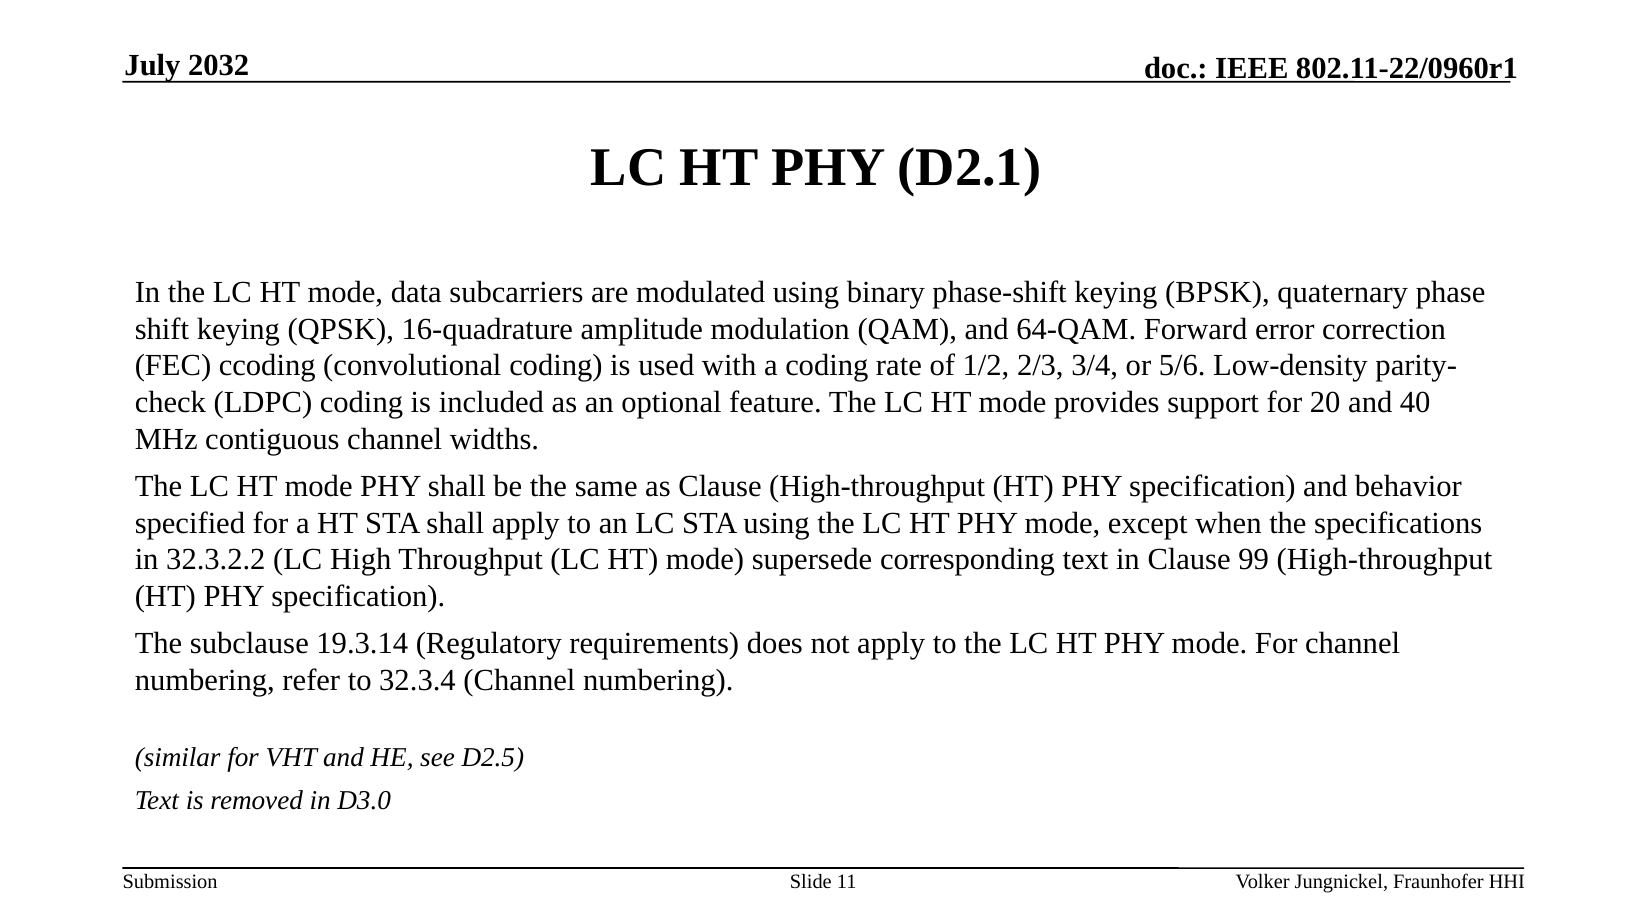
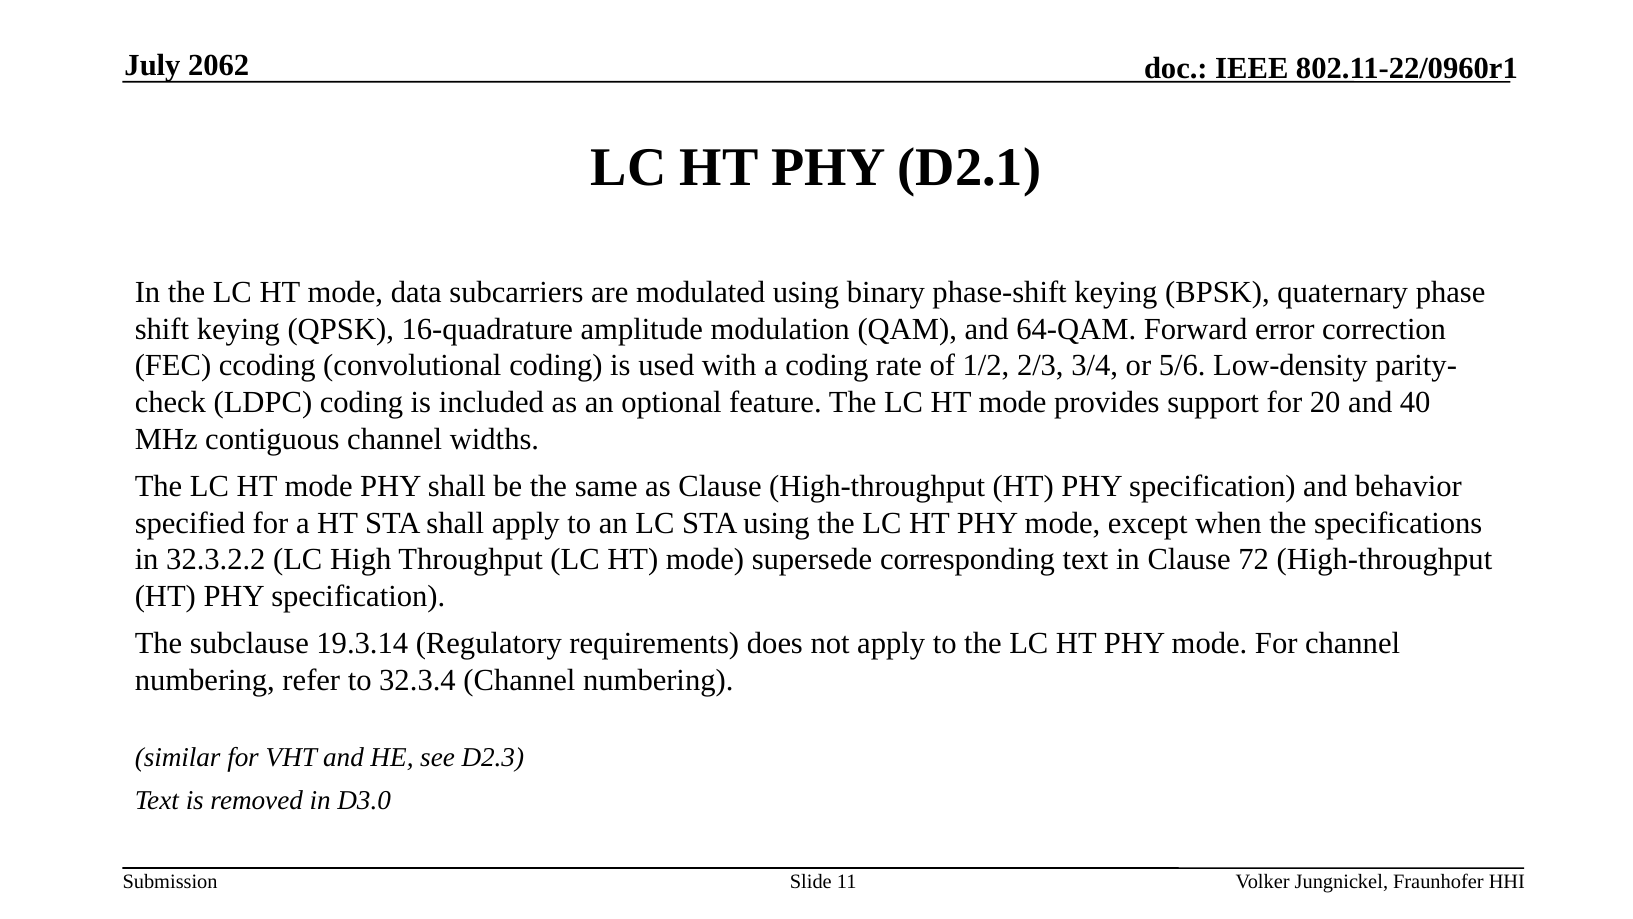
2032: 2032 -> 2062
99: 99 -> 72
D2.5: D2.5 -> D2.3
